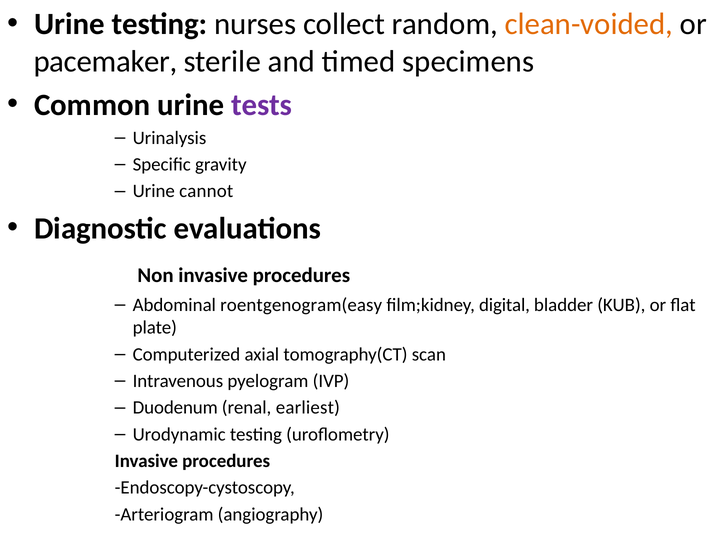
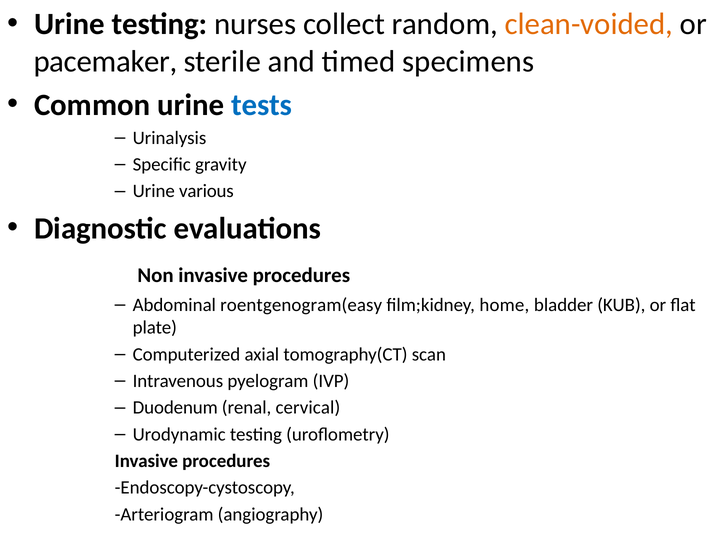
tests colour: purple -> blue
cannot: cannot -> various
digital: digital -> home
earliest: earliest -> cervical
